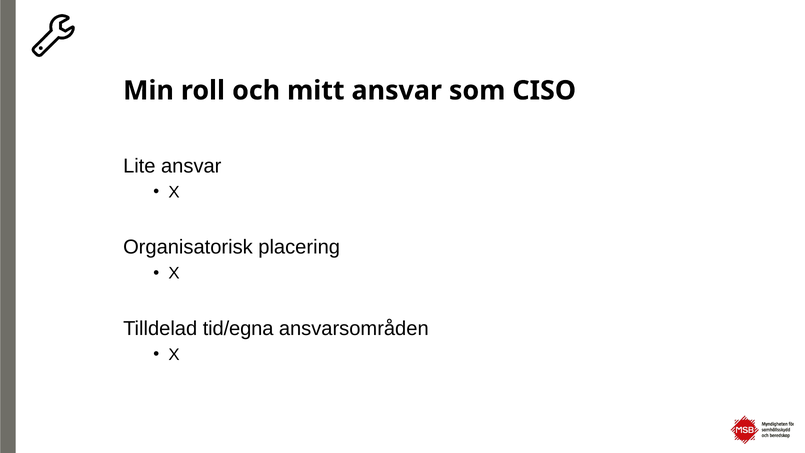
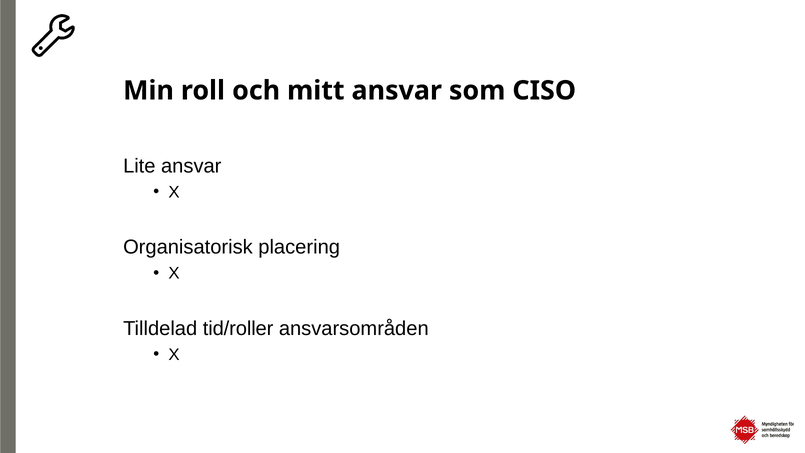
tid/egna: tid/egna -> tid/roller
